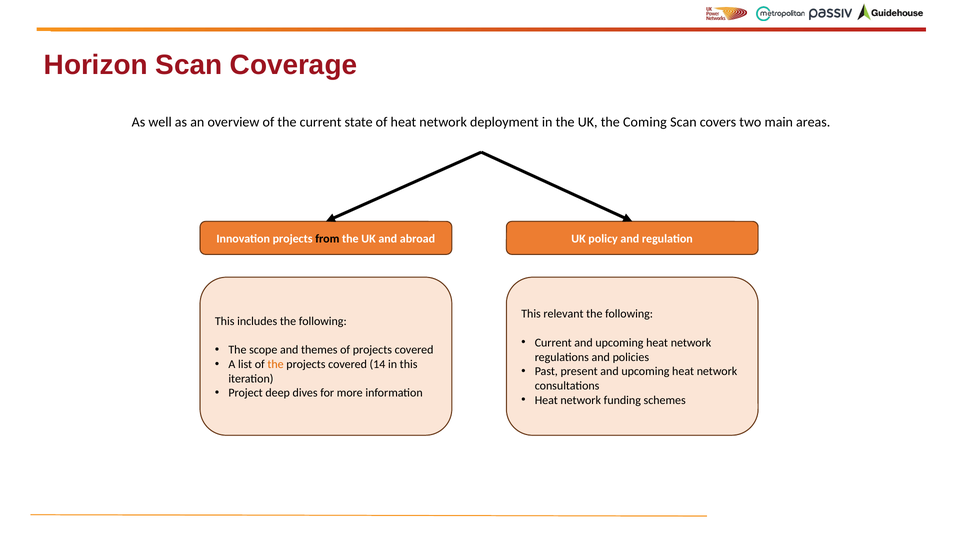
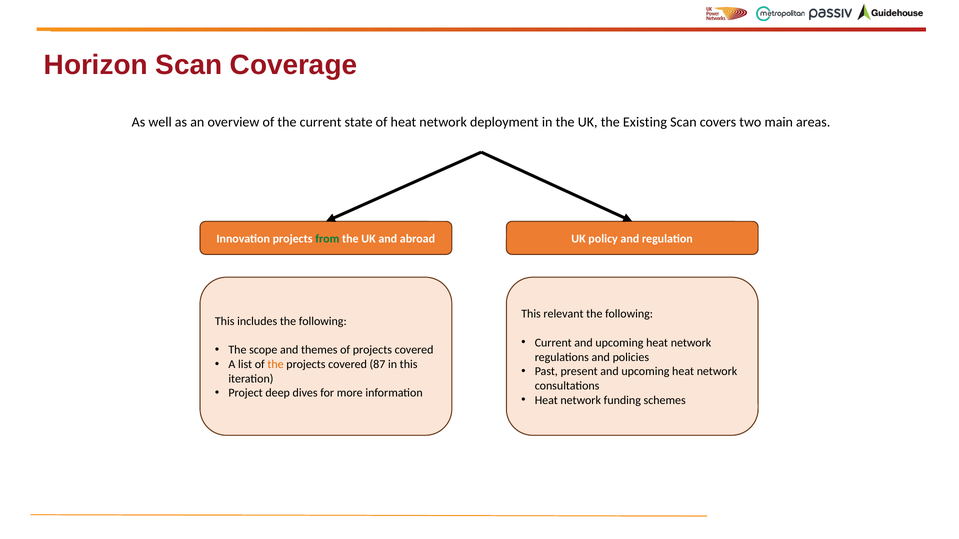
Coming: Coming -> Existing
from colour: black -> green
14: 14 -> 87
